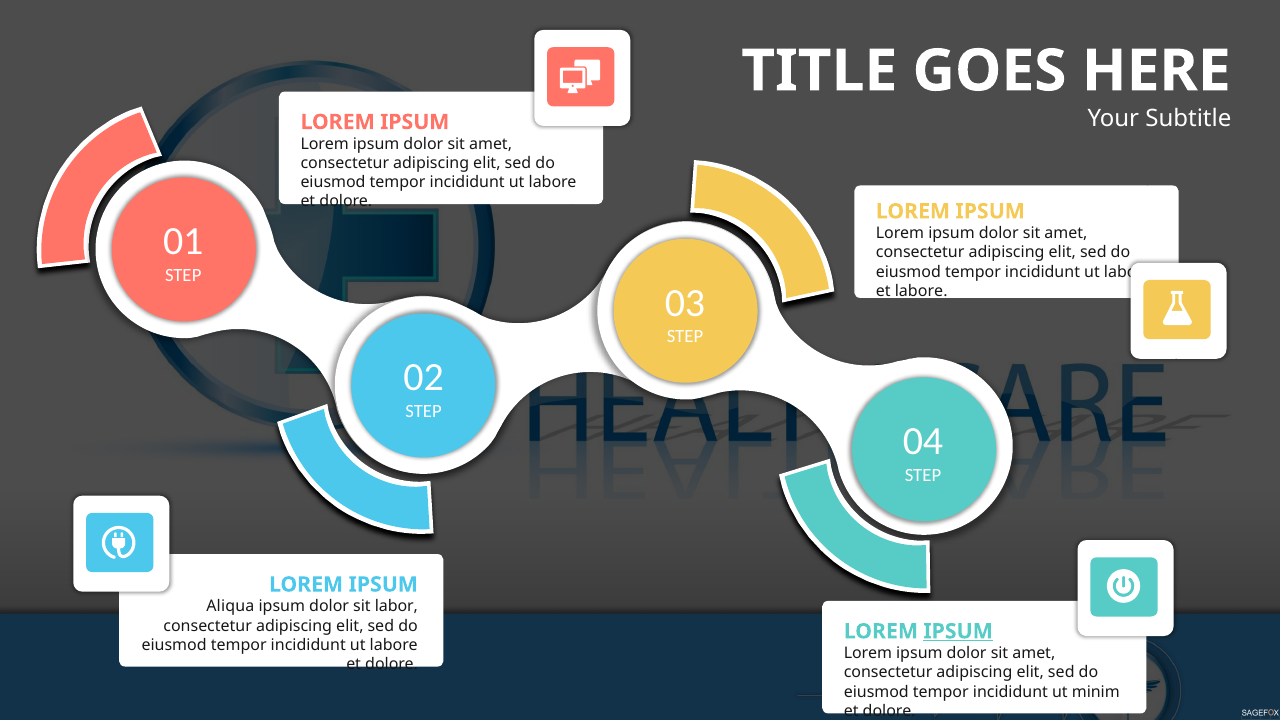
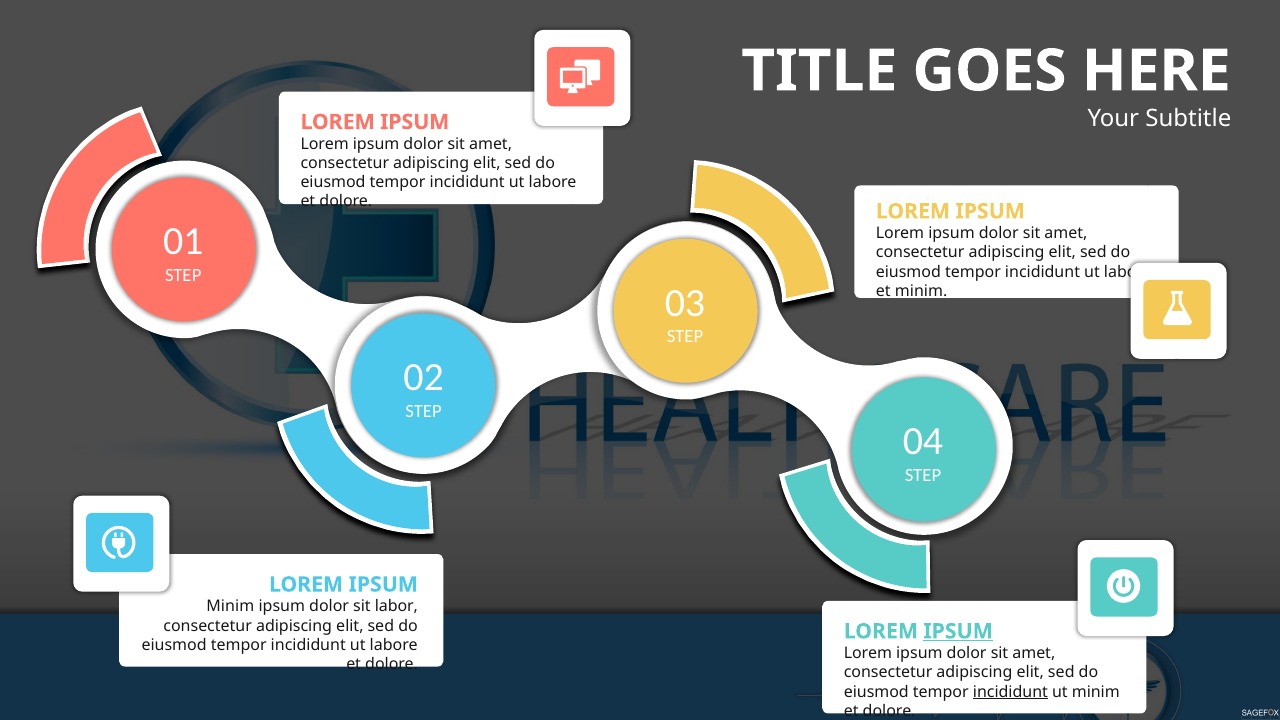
et labore: labore -> minim
Aliqua at (230, 607): Aliqua -> Minim
incididunt at (1010, 692) underline: none -> present
